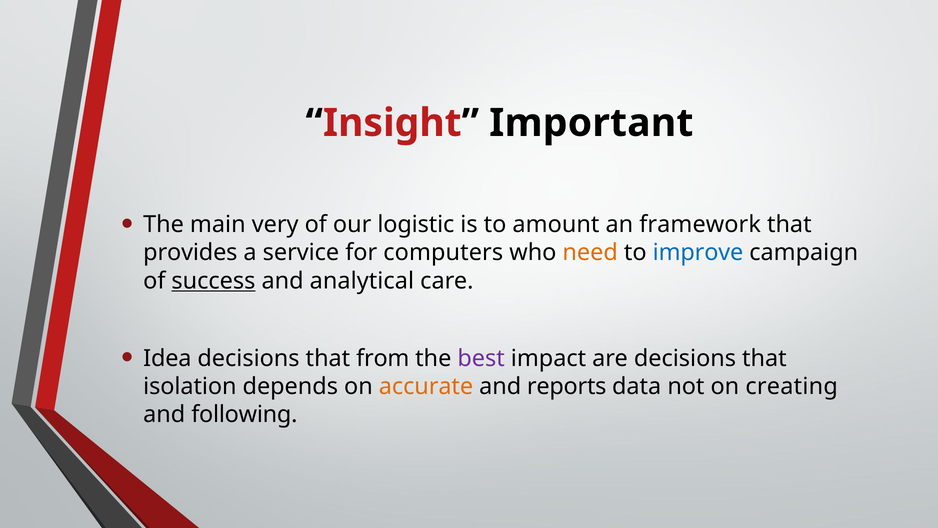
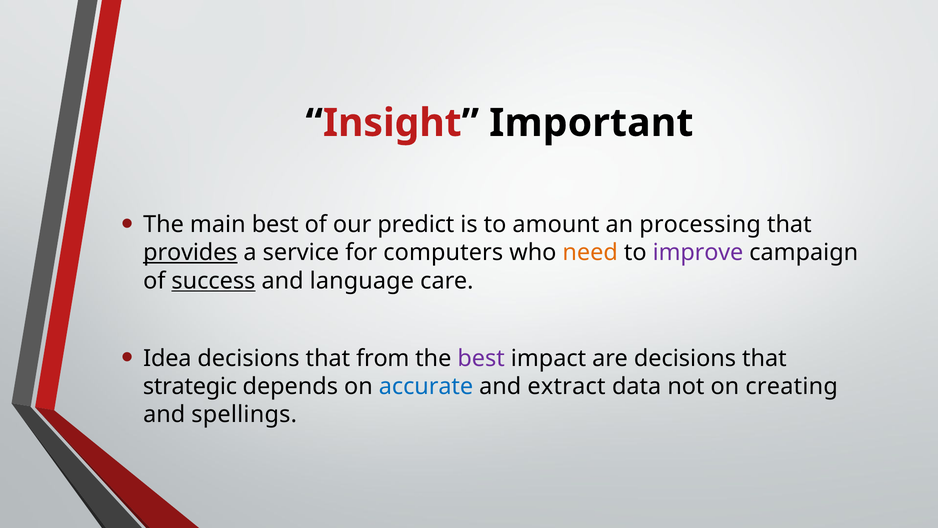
main very: very -> best
logistic: logistic -> predict
framework: framework -> processing
provides underline: none -> present
improve colour: blue -> purple
analytical: analytical -> language
isolation: isolation -> strategic
accurate colour: orange -> blue
reports: reports -> extract
following: following -> spellings
